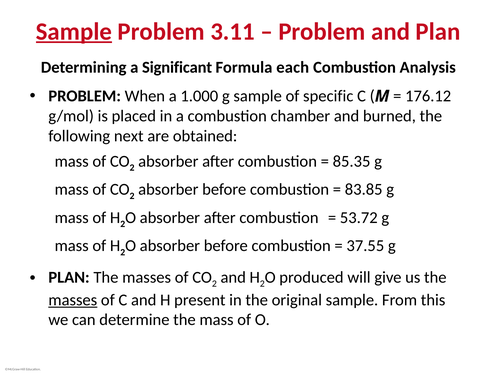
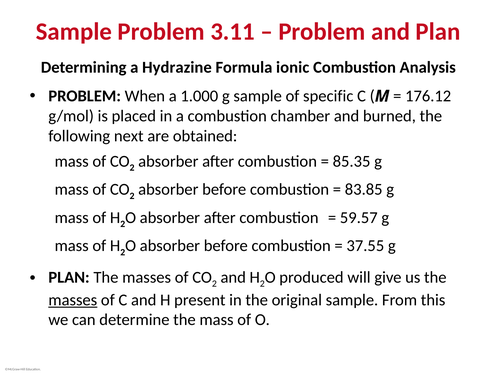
Sample at (74, 32) underline: present -> none
Significant: Significant -> Hydrazine
each: each -> ionic
53.72: 53.72 -> 59.57
